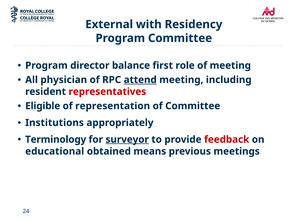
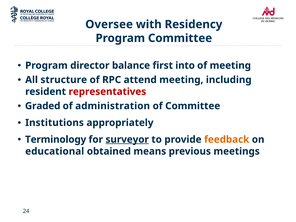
External: External -> Oversee
role: role -> into
physician: physician -> structure
attend underline: present -> none
Eligible: Eligible -> Graded
representation: representation -> administration
feedback colour: red -> orange
